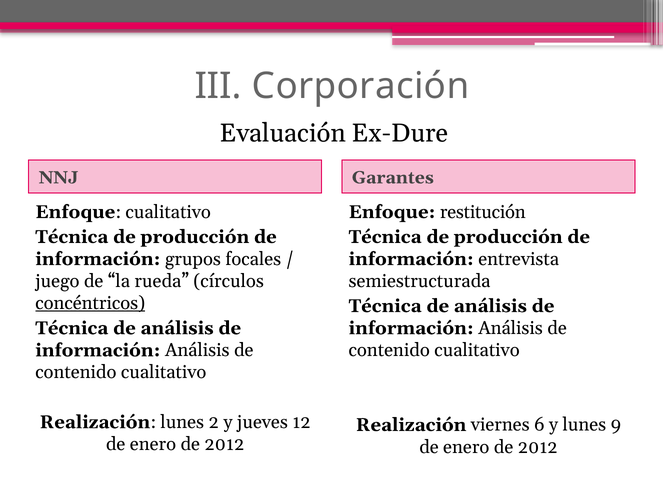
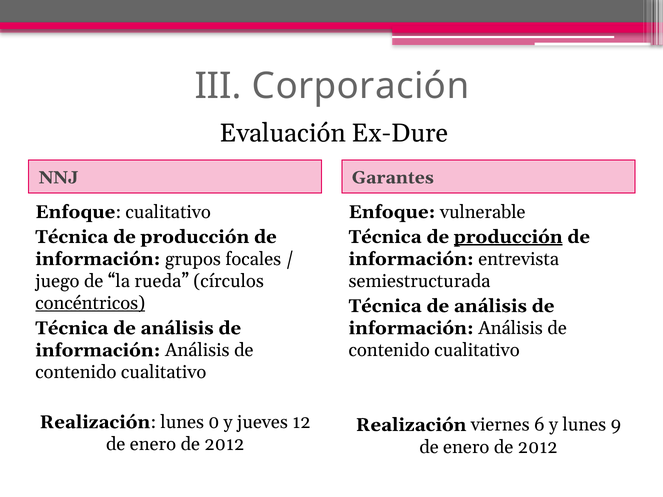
restitución: restitución -> vulnerable
producción at (508, 237) underline: none -> present
2: 2 -> 0
